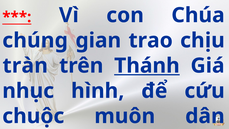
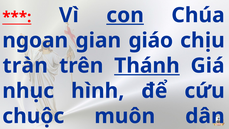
con underline: none -> present
chúng: chúng -> ngoan
trao: trao -> giáo
